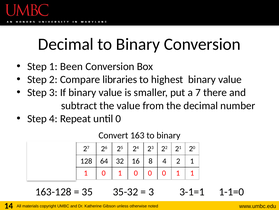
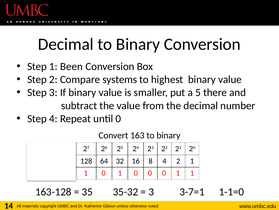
libraries: libraries -> systems
7: 7 -> 5
3-1=1: 3-1=1 -> 3-7=1
